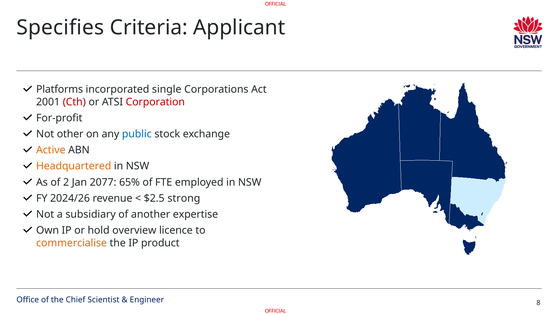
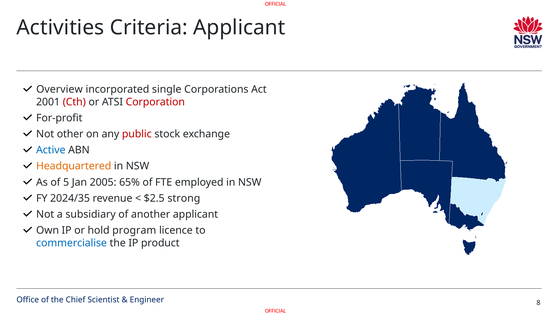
Specifies: Specifies -> Activities
Platforms: Platforms -> Overview
public colour: blue -> red
Active colour: orange -> blue
2: 2 -> 5
2077: 2077 -> 2005
2024/26: 2024/26 -> 2024/35
another expertise: expertise -> applicant
overview: overview -> program
commercialise colour: orange -> blue
